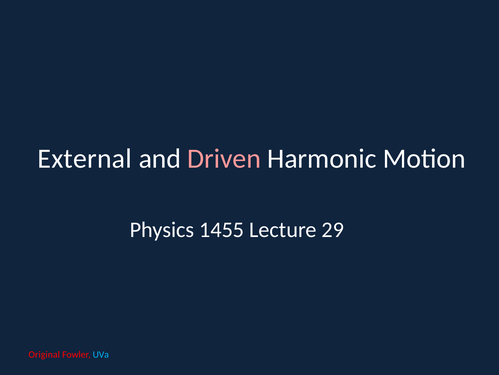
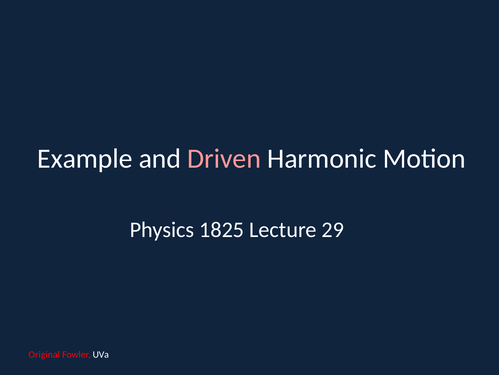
External: External -> Example
1455: 1455 -> 1825
UVa colour: light blue -> white
